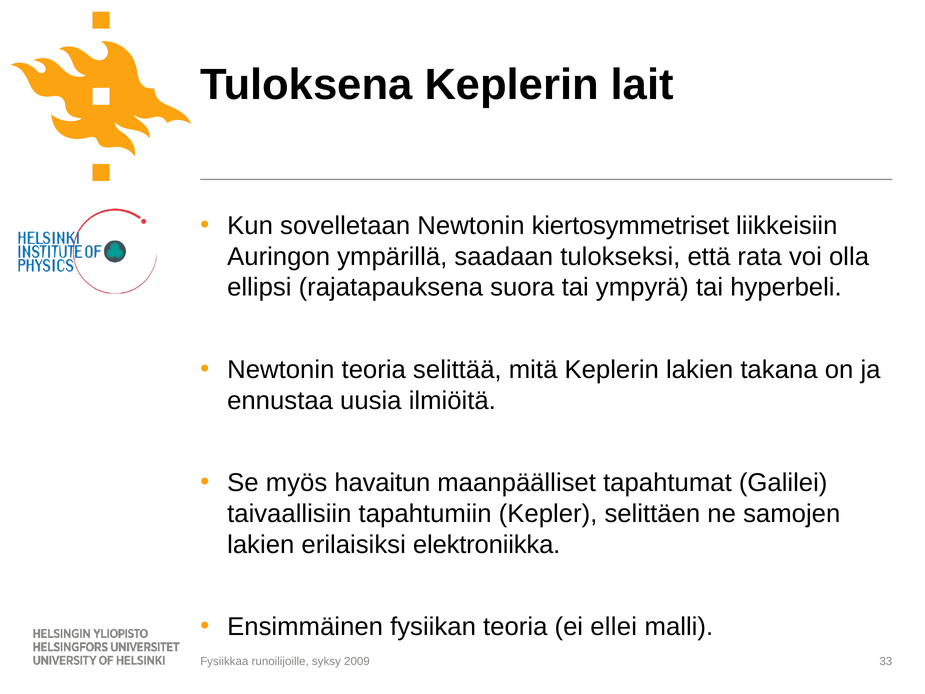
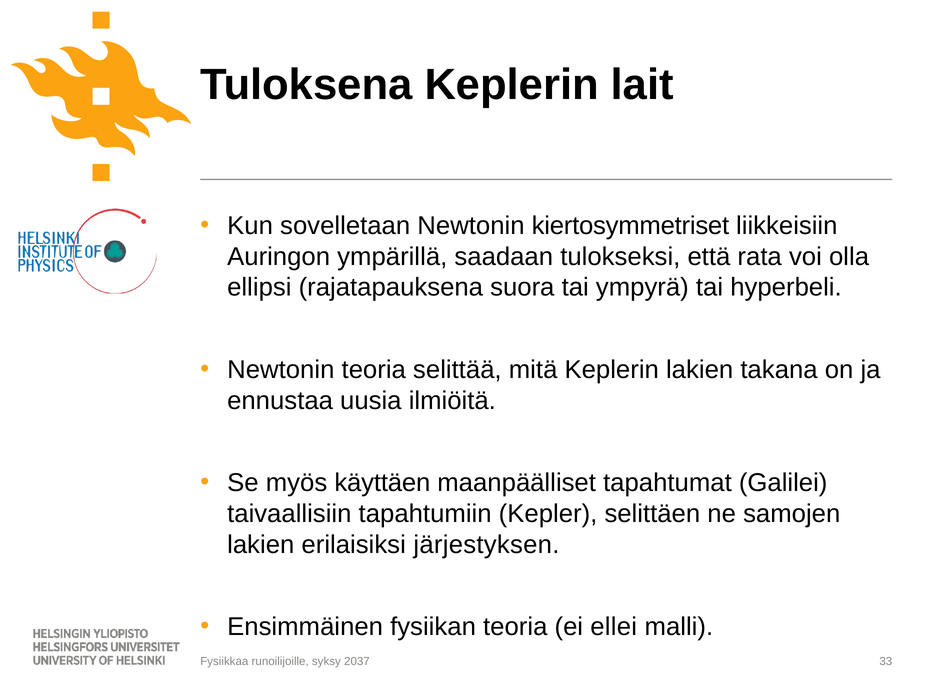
havaitun: havaitun -> käyttäen
elektroniikka: elektroniikka -> järjestyksen
2009: 2009 -> 2037
